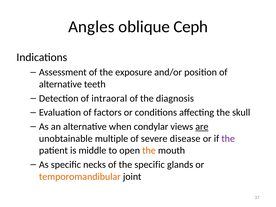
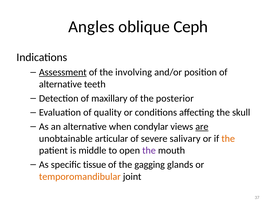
Assessment underline: none -> present
exposure: exposure -> involving
intraoral: intraoral -> maxillary
diagnosis: diagnosis -> posterior
factors: factors -> quality
multiple: multiple -> articular
disease: disease -> salivary
the at (228, 139) colour: purple -> orange
the at (149, 150) colour: orange -> purple
necks: necks -> tissue
the specific: specific -> gagging
